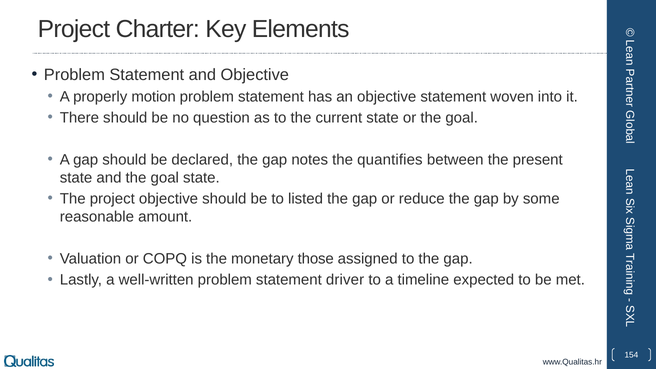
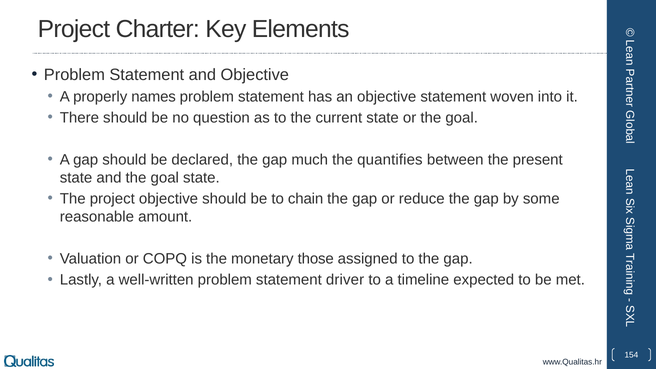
motion: motion -> names
notes: notes -> much
listed: listed -> chain
